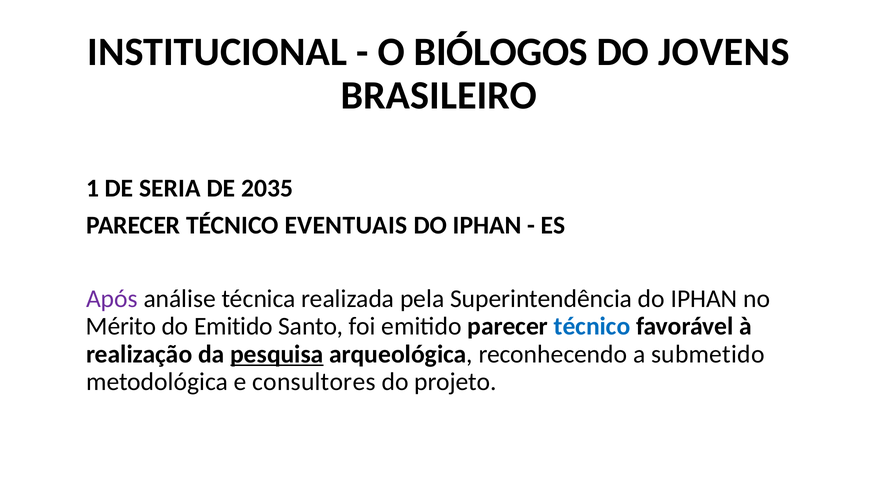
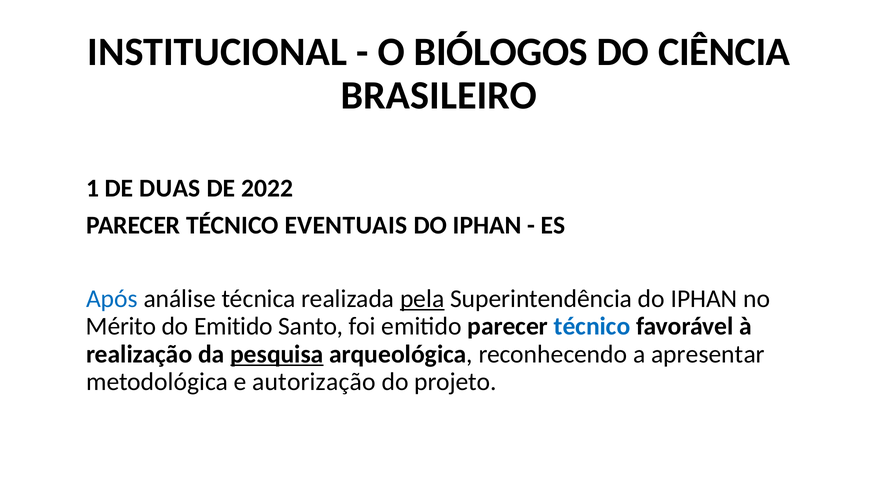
JOVENS: JOVENS -> CIÊNCIA
SERIA: SERIA -> DUAS
2035: 2035 -> 2022
Após colour: purple -> blue
pela underline: none -> present
submetido: submetido -> apresentar
consultores: consultores -> autorização
